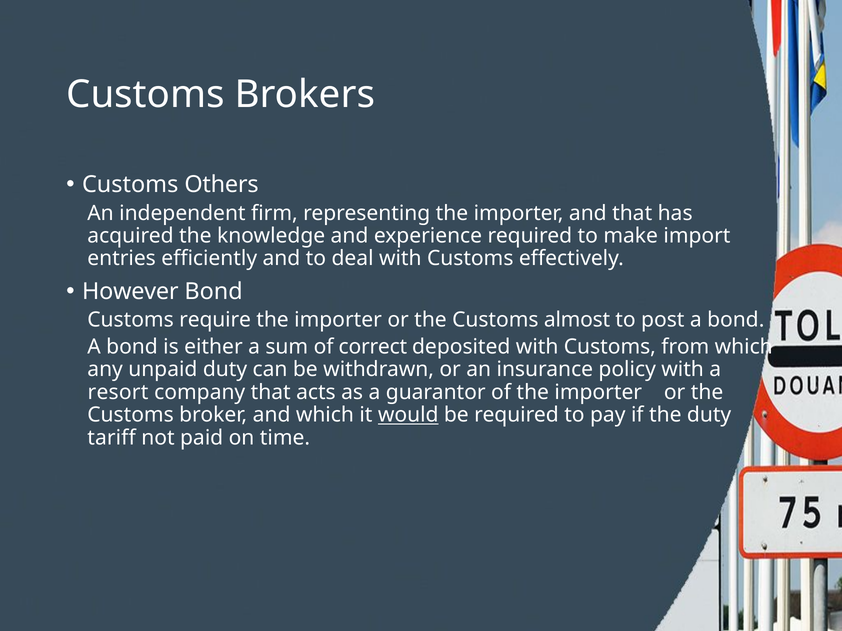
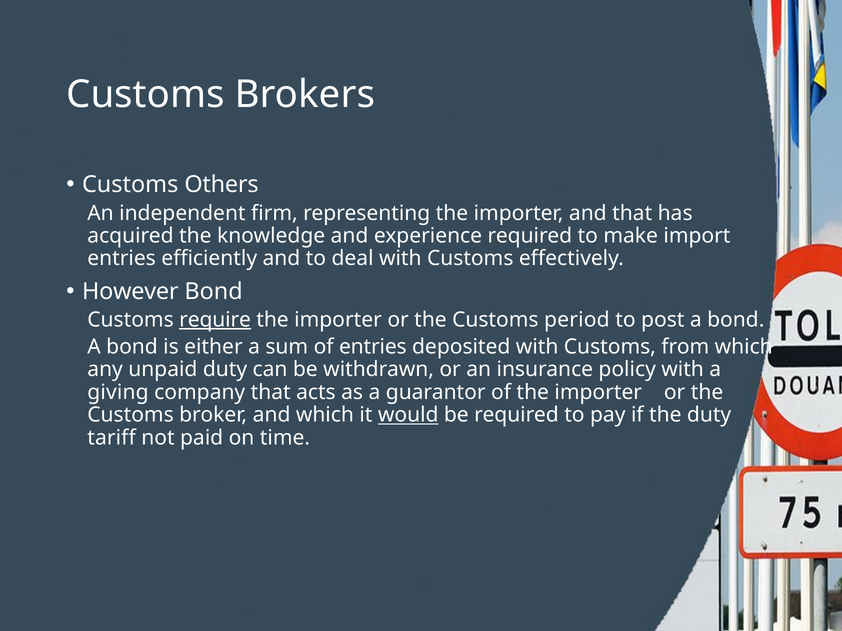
require underline: none -> present
almost: almost -> period
of correct: correct -> entries
resort: resort -> giving
